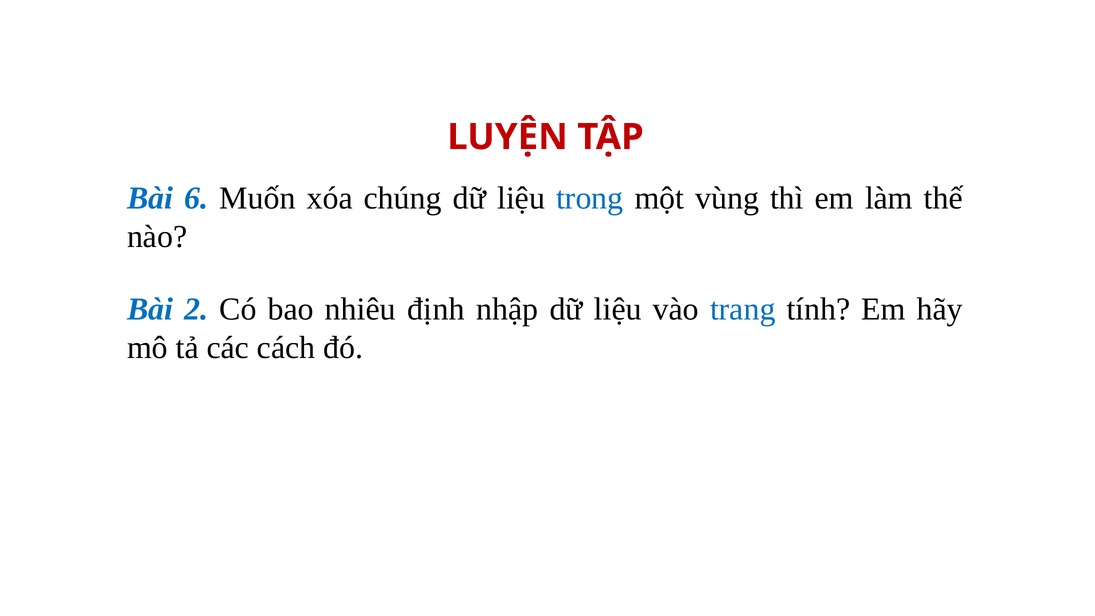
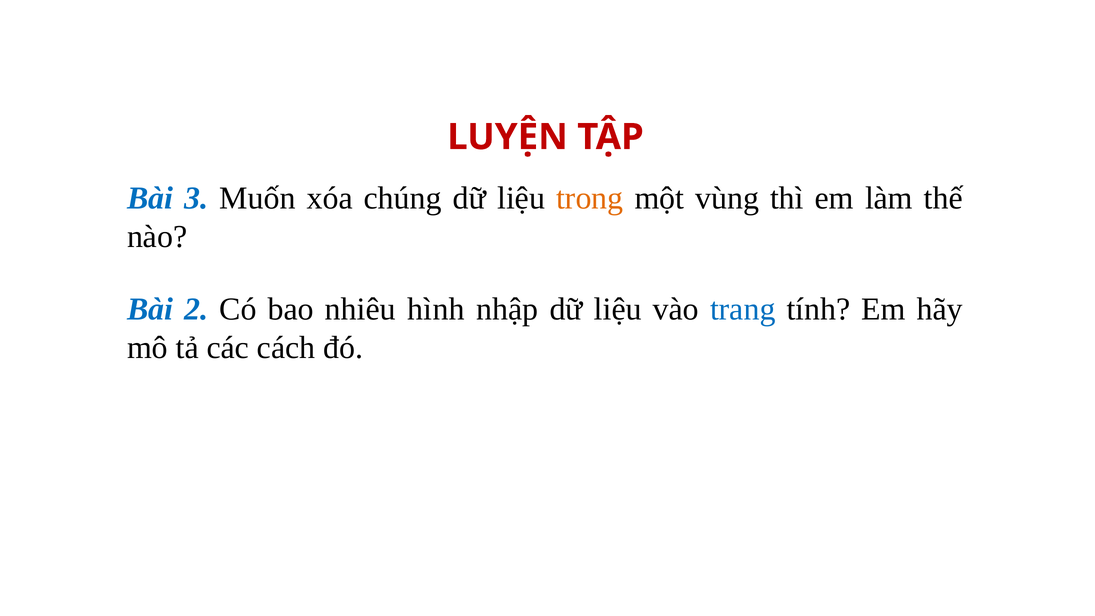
6: 6 -> 3
trong colour: blue -> orange
định: định -> hình
